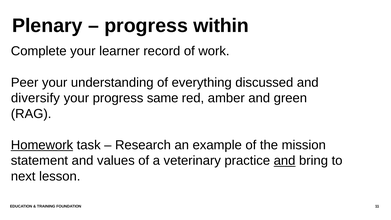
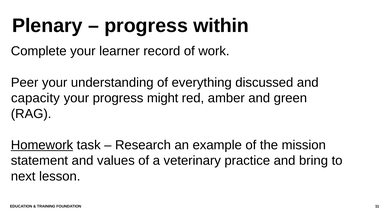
diversify: diversify -> capacity
same: same -> might
and at (285, 161) underline: present -> none
